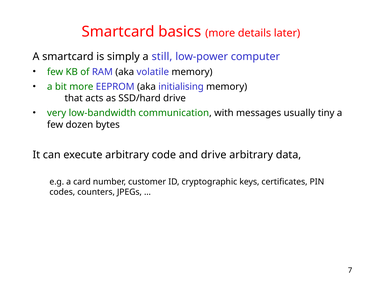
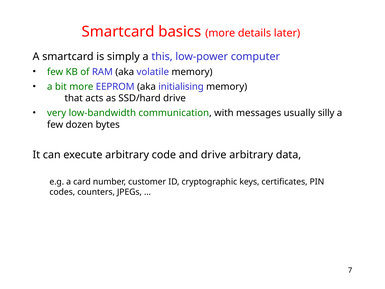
still: still -> this
tiny: tiny -> silly
